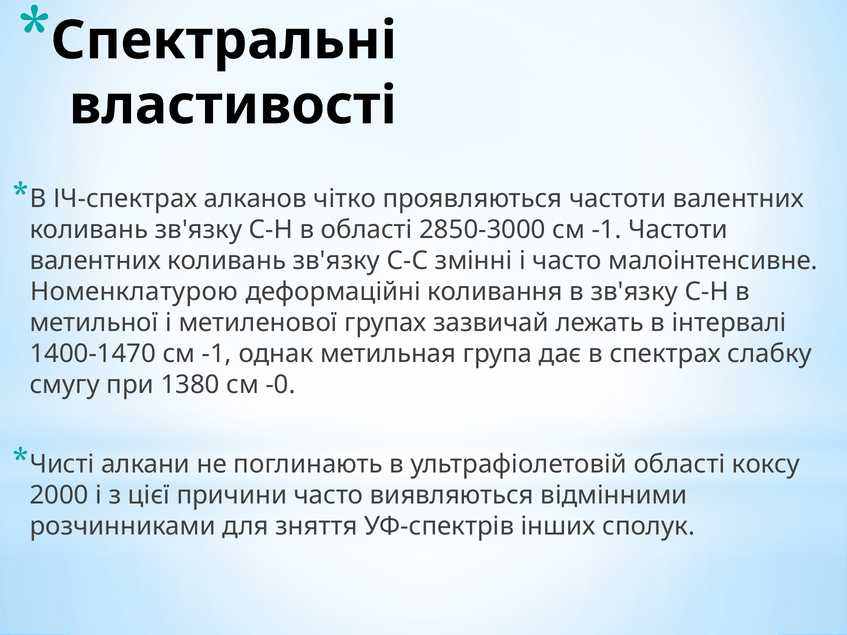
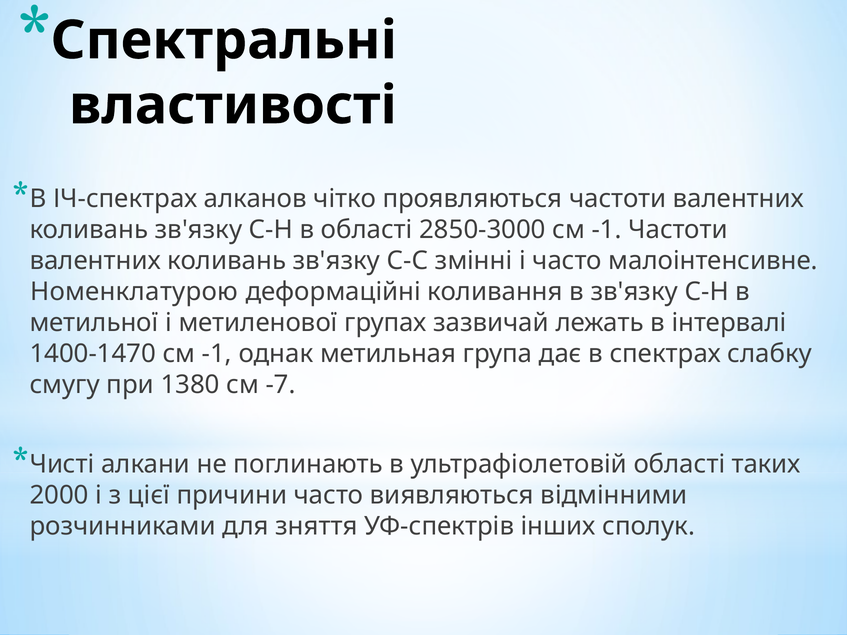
-0: -0 -> -7
коксу: коксу -> таких
